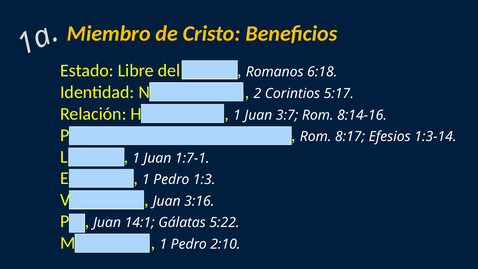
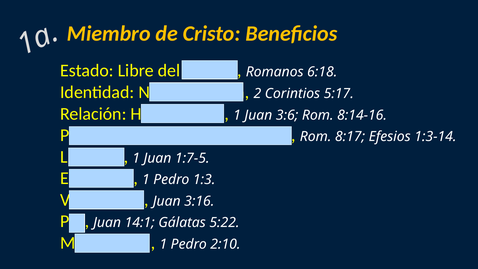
3:7: 3:7 -> 3:6
1:7-1: 1:7-1 -> 1:7-5
